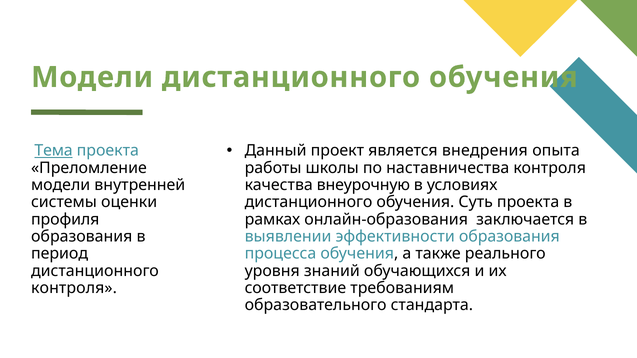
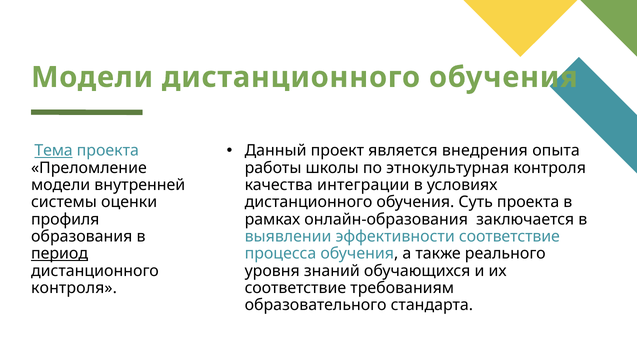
наставничества: наставничества -> этнокультурная
внеурочную: внеурочную -> интеграции
эффективности образования: образования -> соответствие
период underline: none -> present
